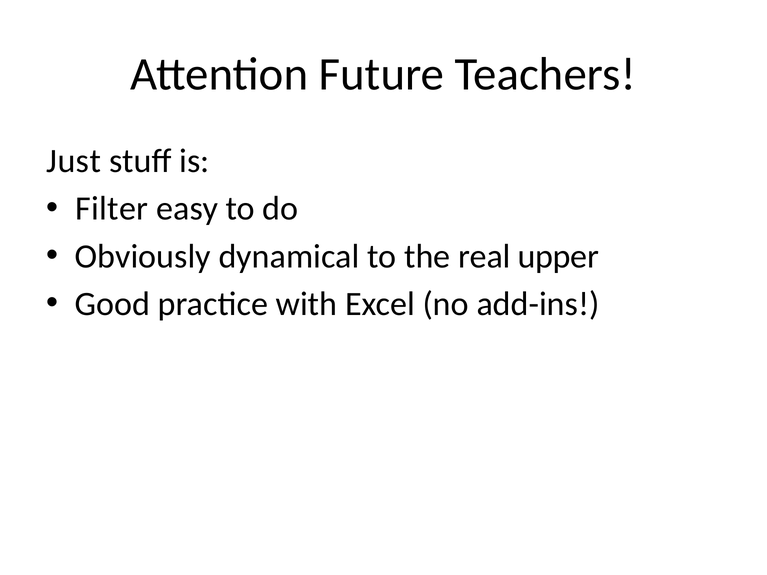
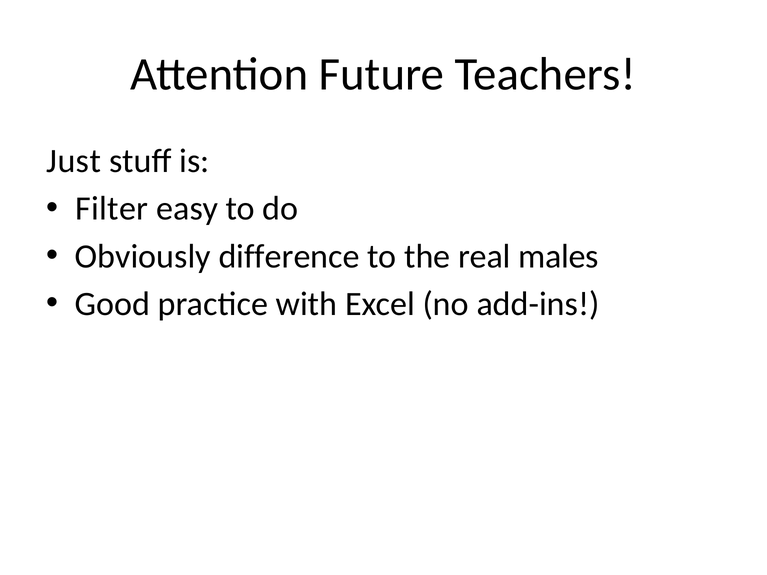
dynamical: dynamical -> difference
upper: upper -> males
